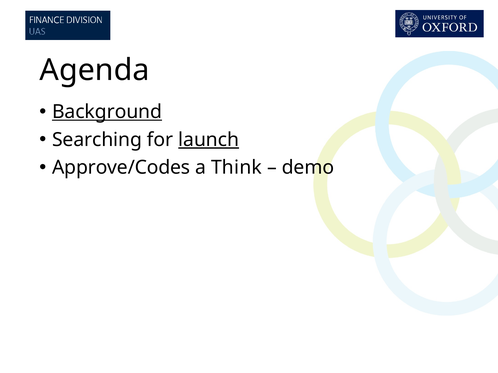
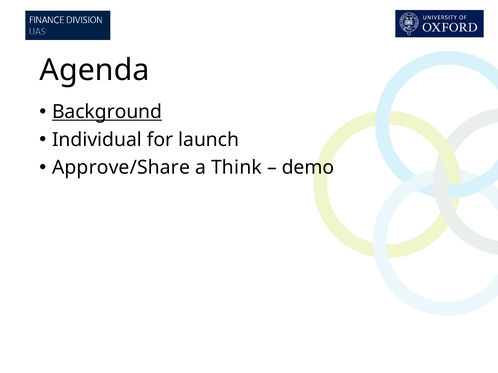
Searching: Searching -> Individual
launch underline: present -> none
Approve/Codes: Approve/Codes -> Approve/Share
